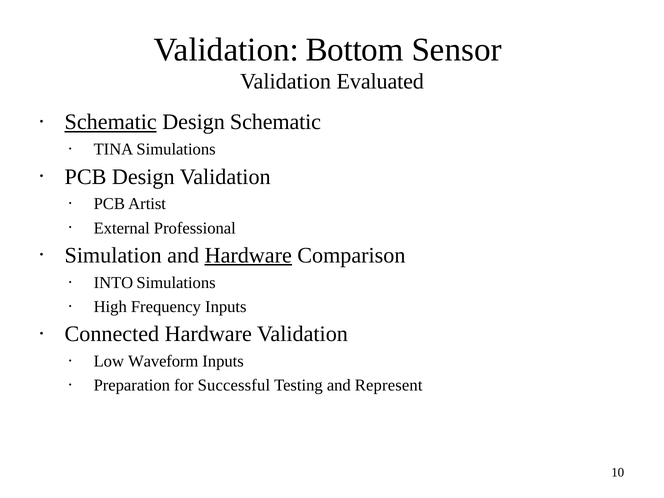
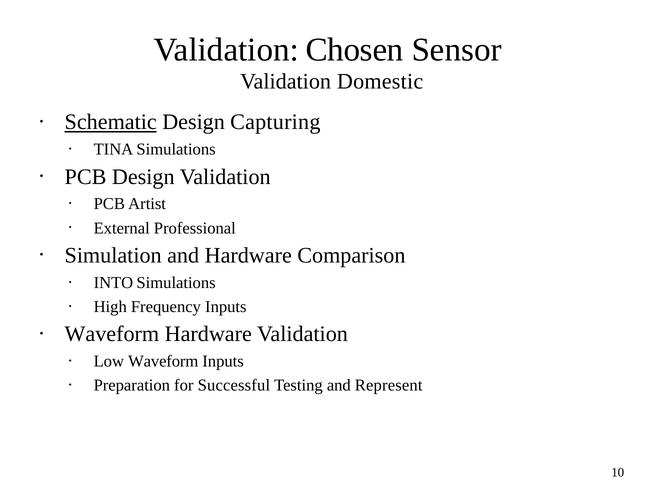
Bottom: Bottom -> Chosen
Evaluated: Evaluated -> Domestic
Design Schematic: Schematic -> Capturing
Hardware at (248, 255) underline: present -> none
Connected at (112, 334): Connected -> Waveform
